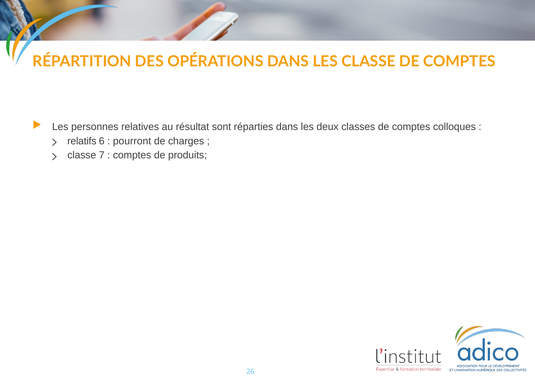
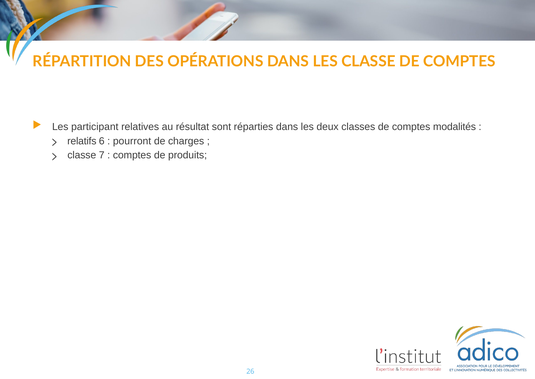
personnes: personnes -> participant
colloques: colloques -> modalités
